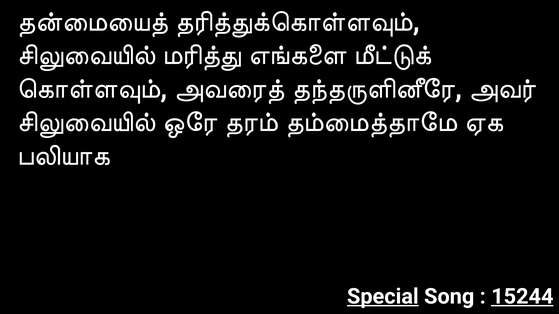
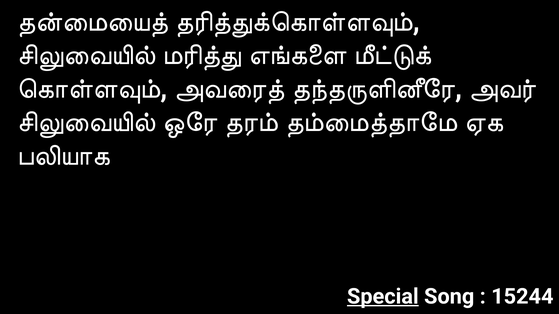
15244 underline: present -> none
